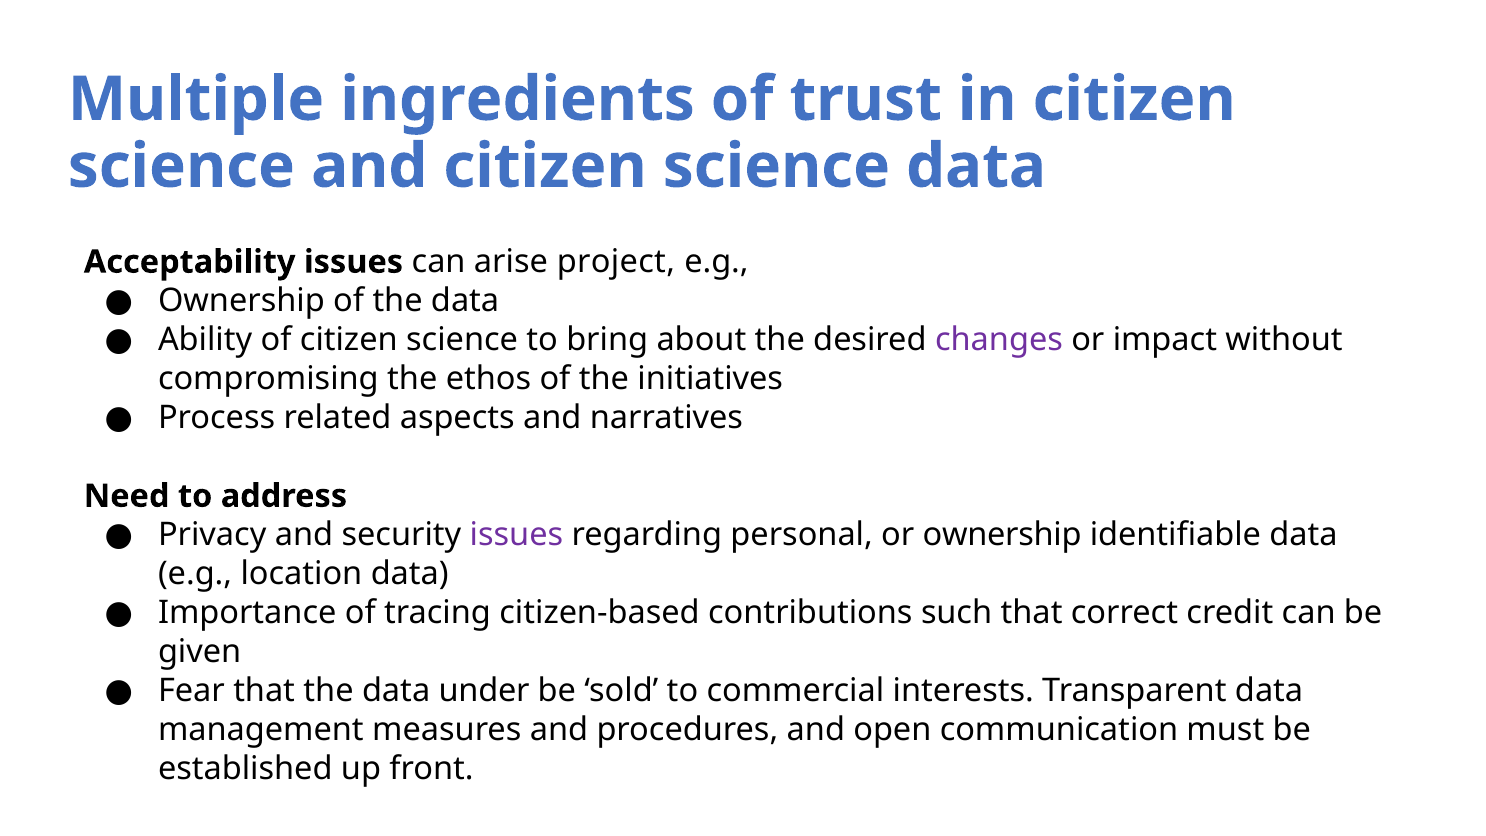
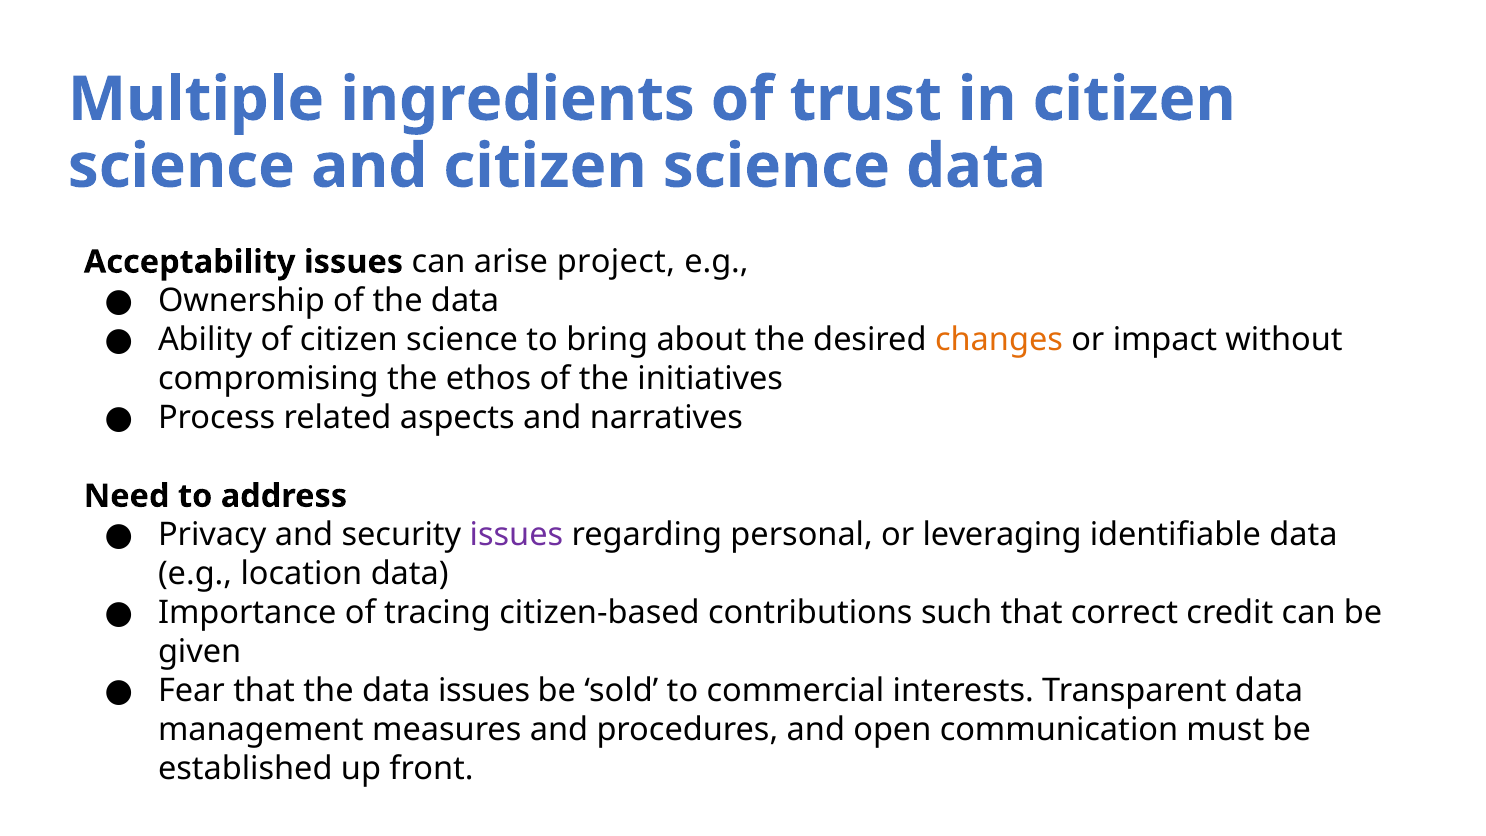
changes colour: purple -> orange
or ownership: ownership -> leveraging
data under: under -> issues
